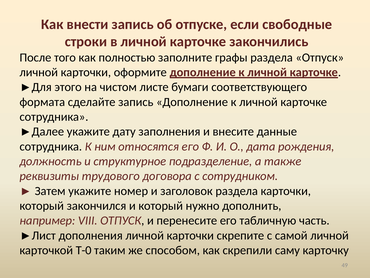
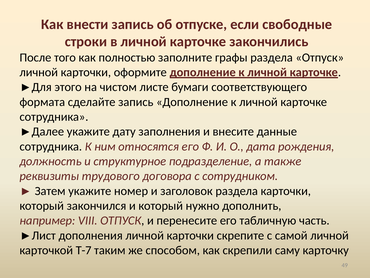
Т-0: Т-0 -> Т-7
